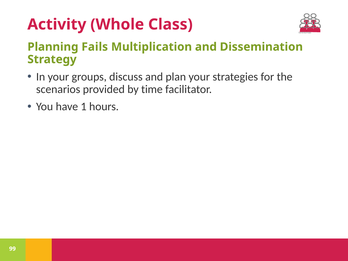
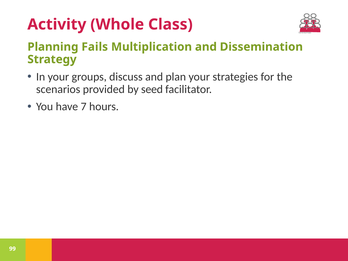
time: time -> seed
1: 1 -> 7
